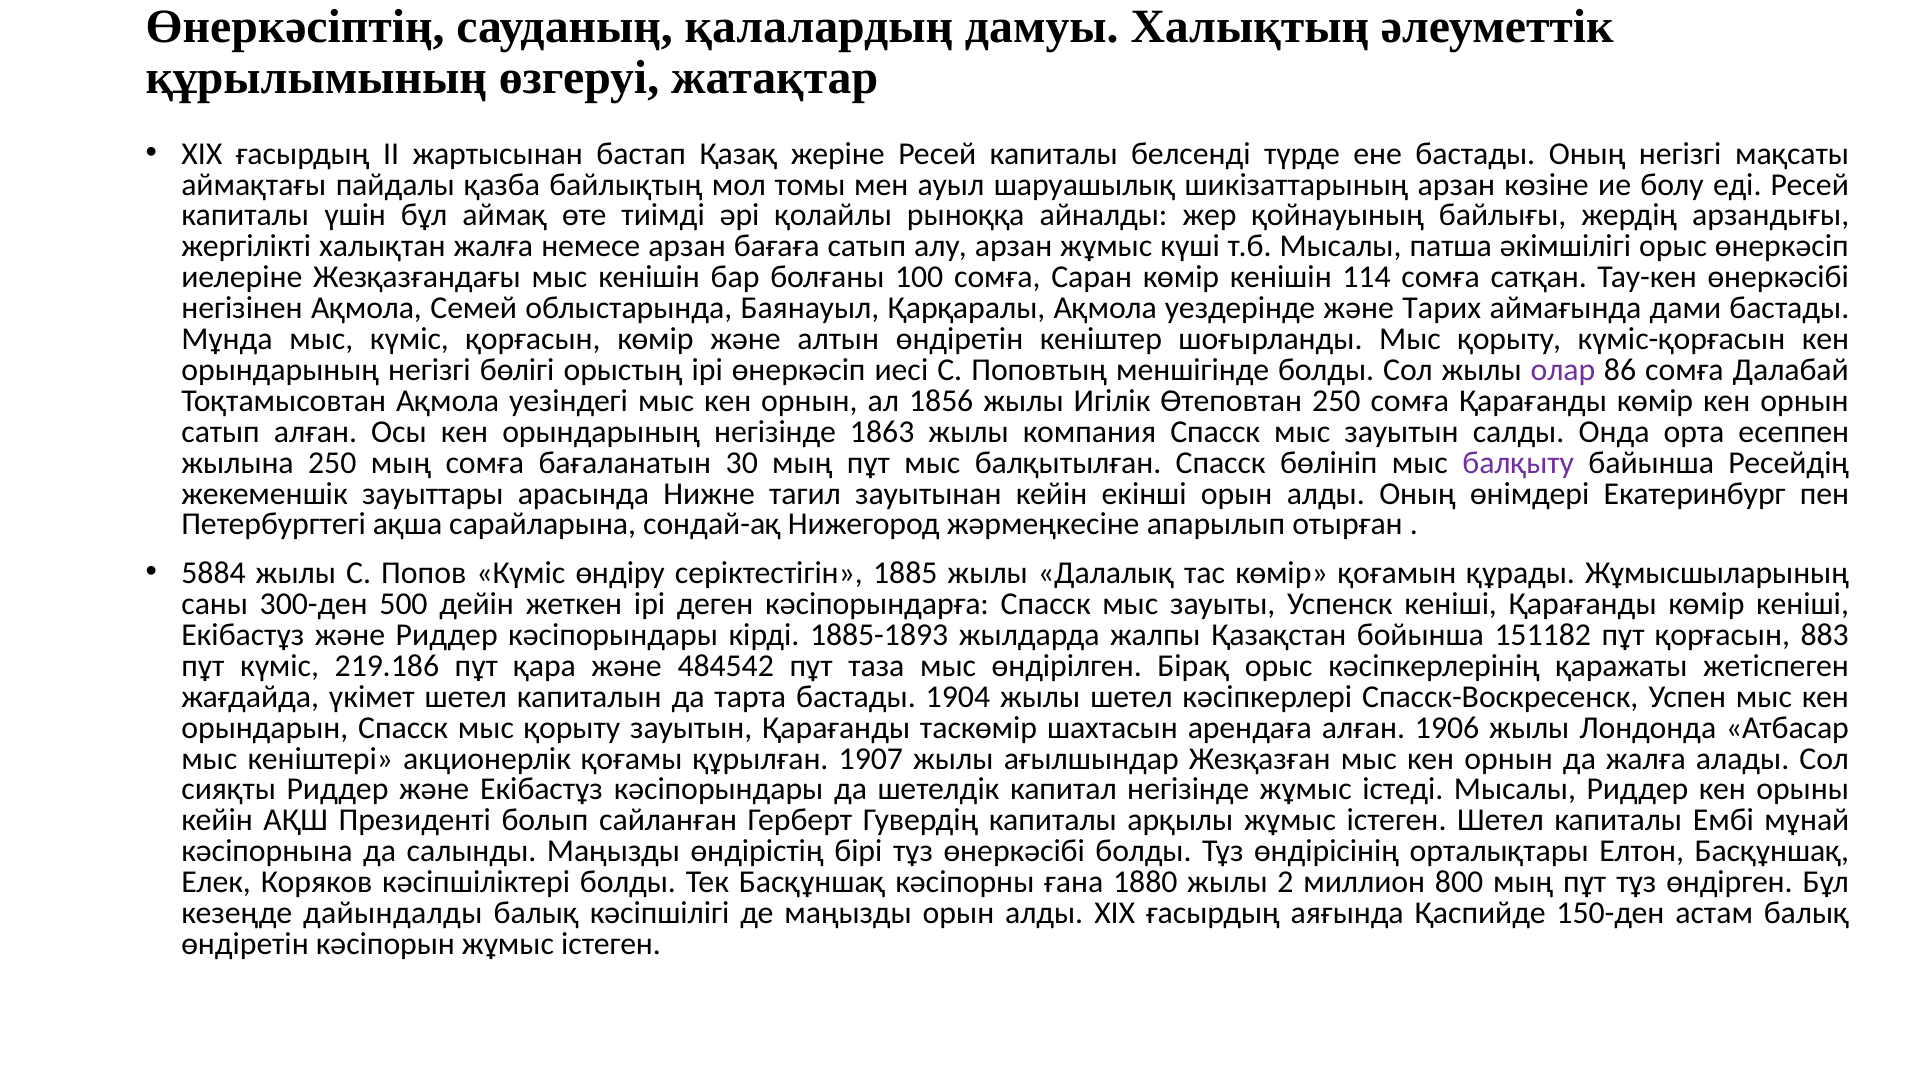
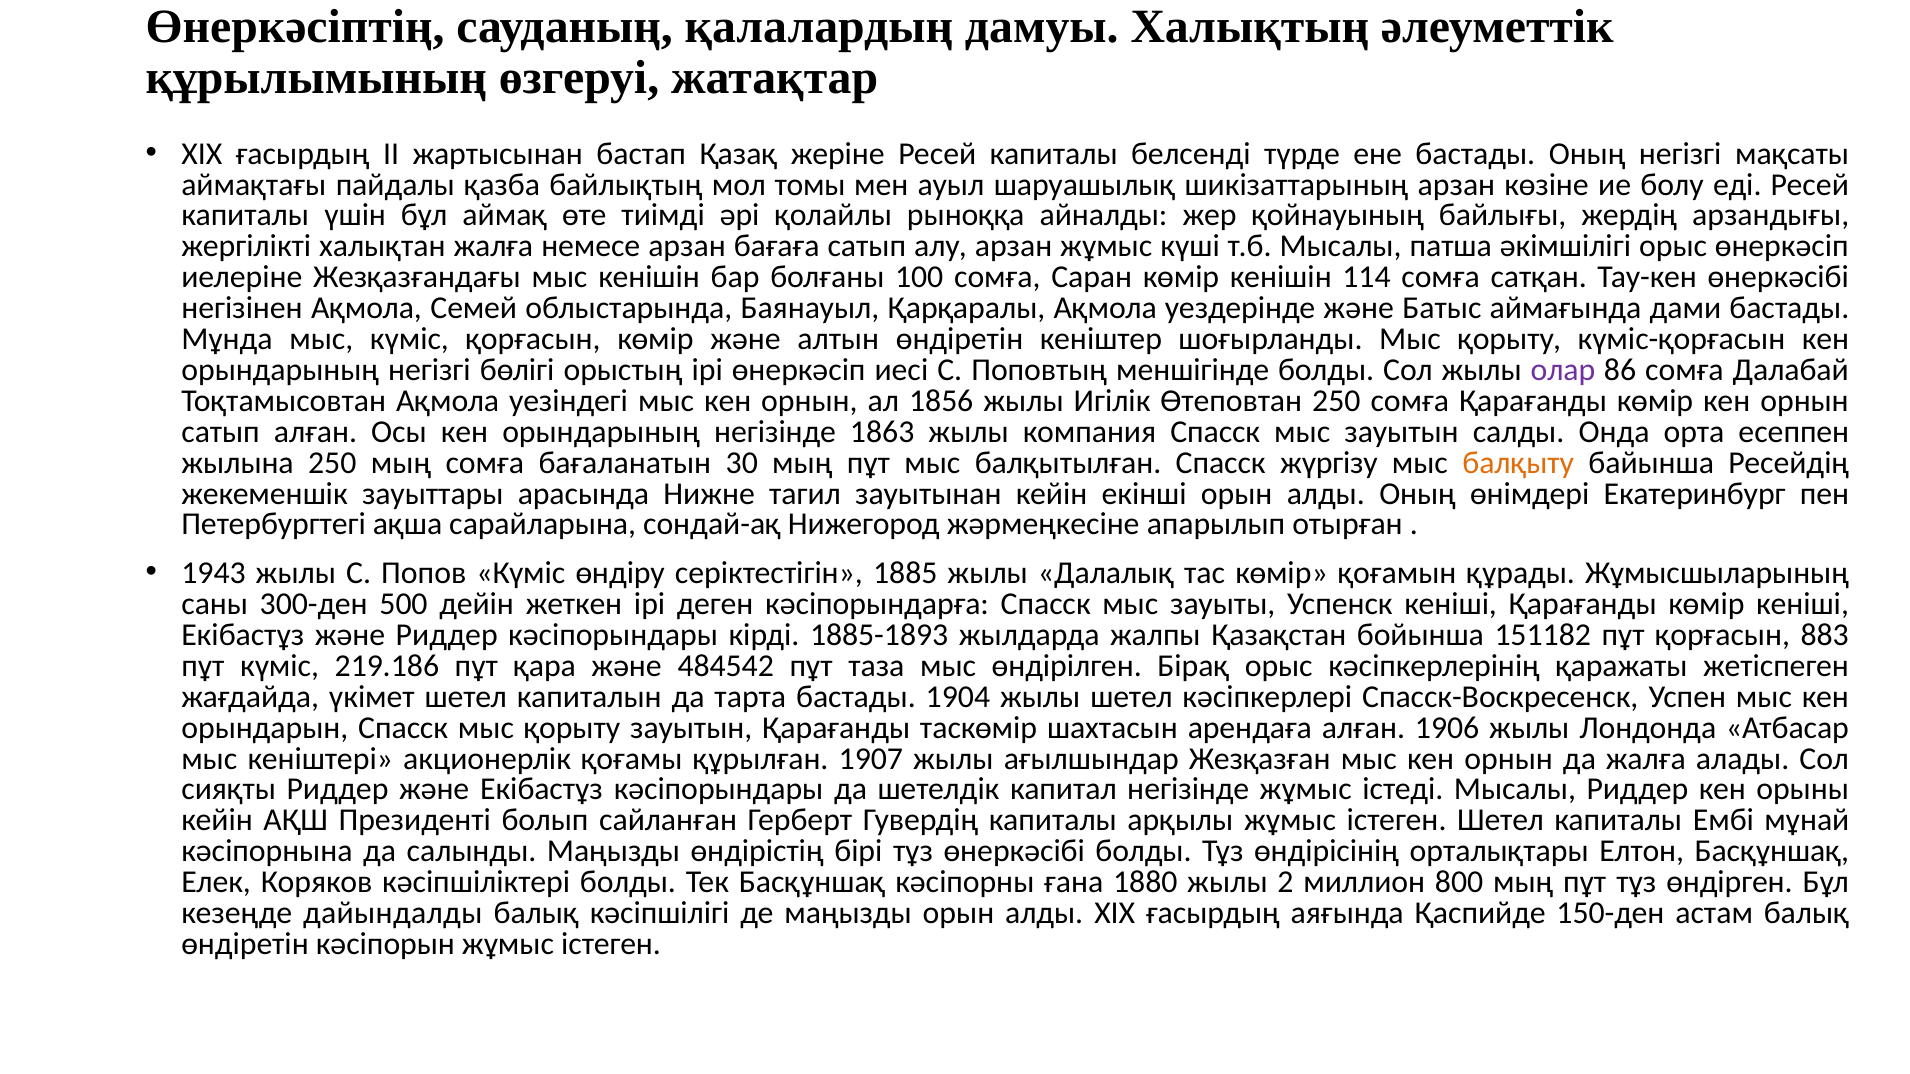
Тарих: Тарих -> Батыс
бөлініп: бөлініп -> жүргізу
балқыту colour: purple -> orange
5884: 5884 -> 1943
